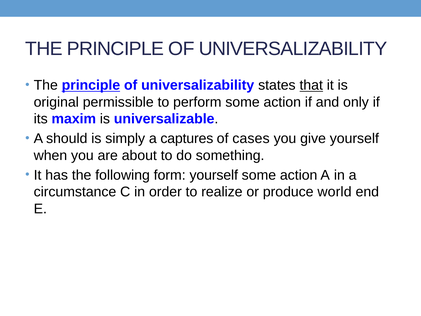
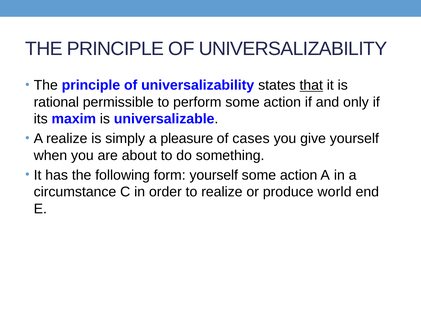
principle at (91, 85) underline: present -> none
original: original -> rational
A should: should -> realize
captures: captures -> pleasure
